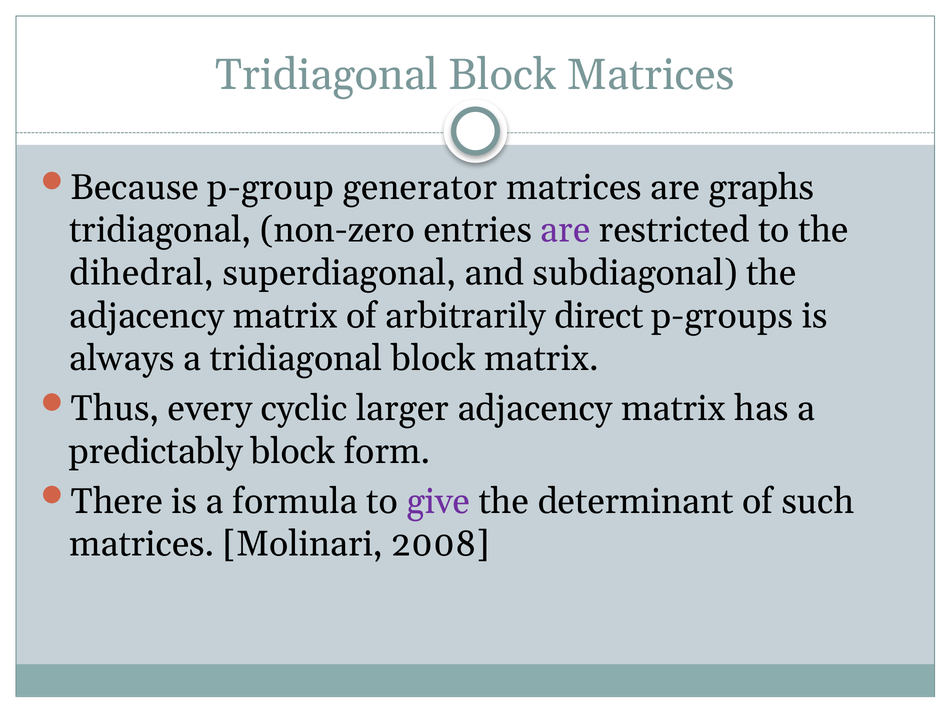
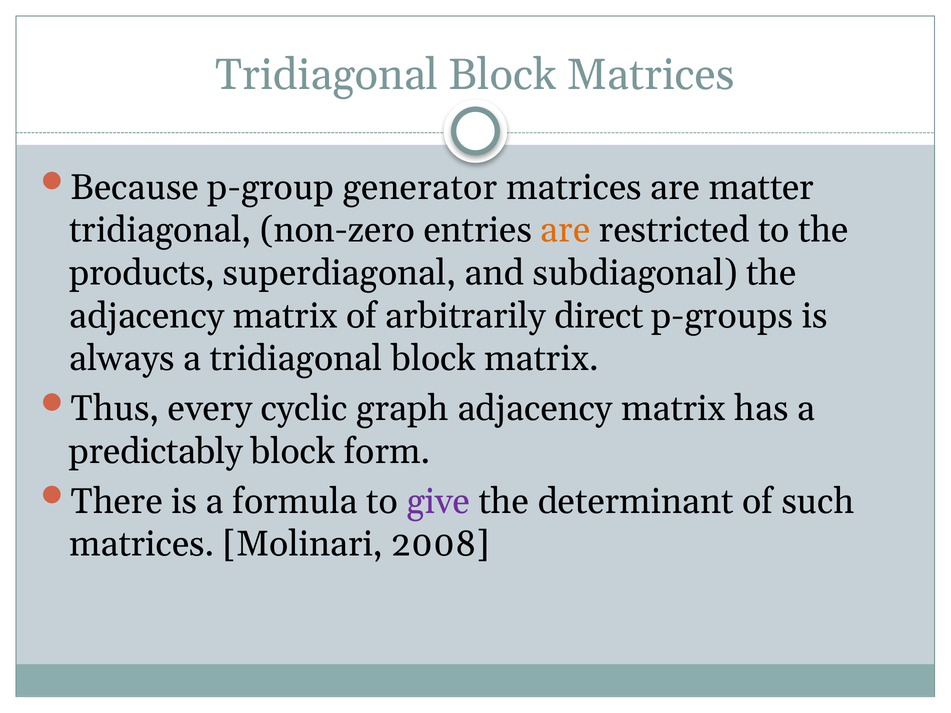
graphs: graphs -> matter
are at (565, 230) colour: purple -> orange
dihedral: dihedral -> products
larger: larger -> graph
